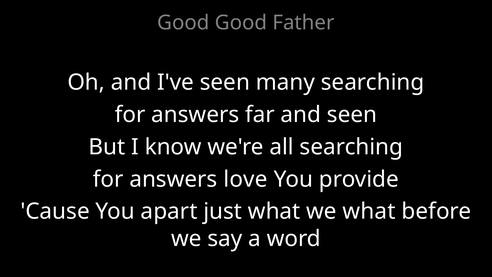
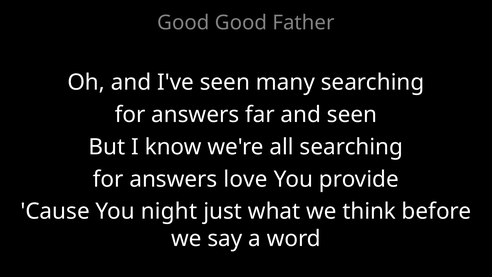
apart: apart -> night
we what: what -> think
